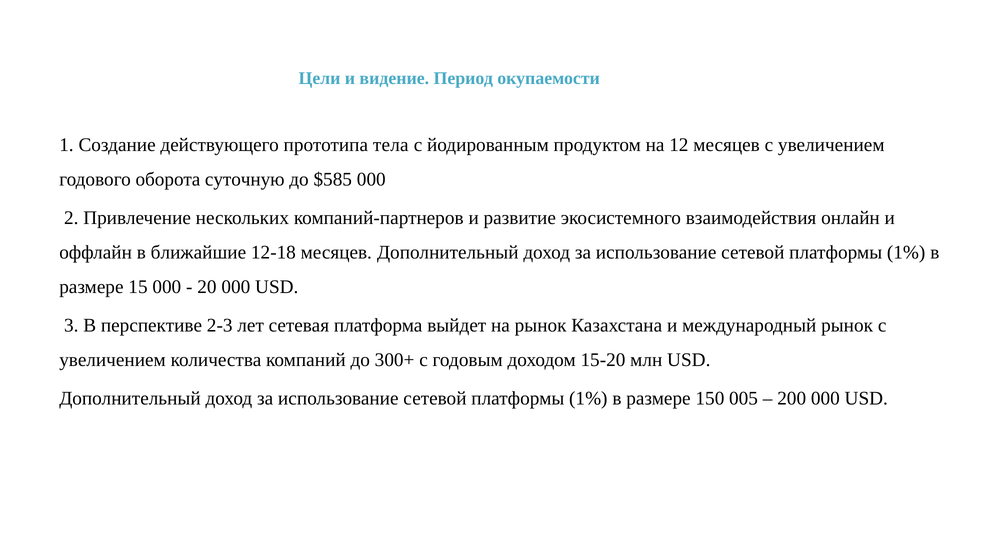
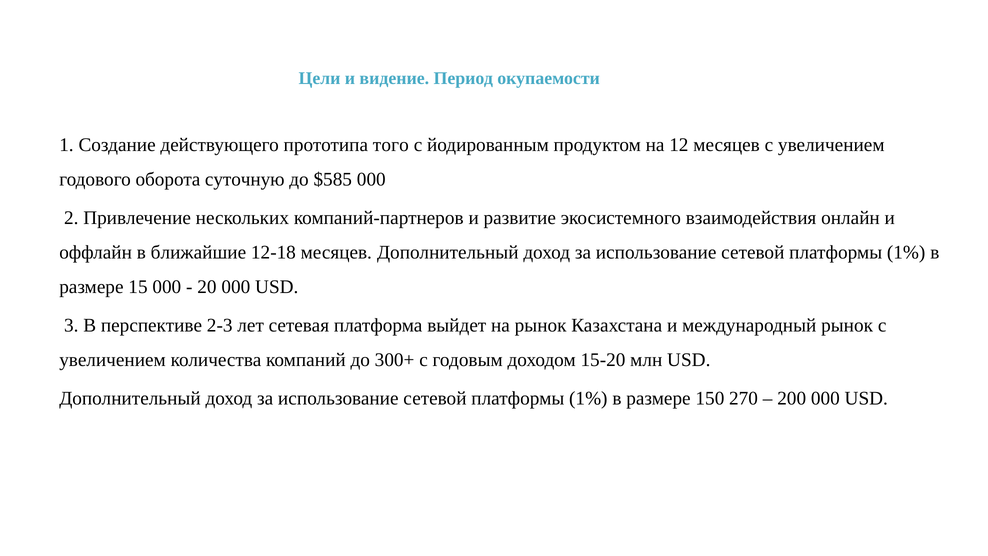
тела: тела -> того
005: 005 -> 270
